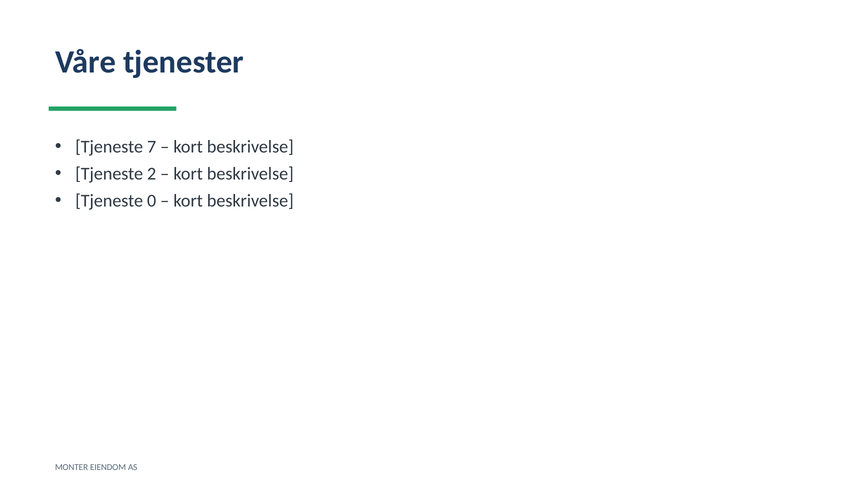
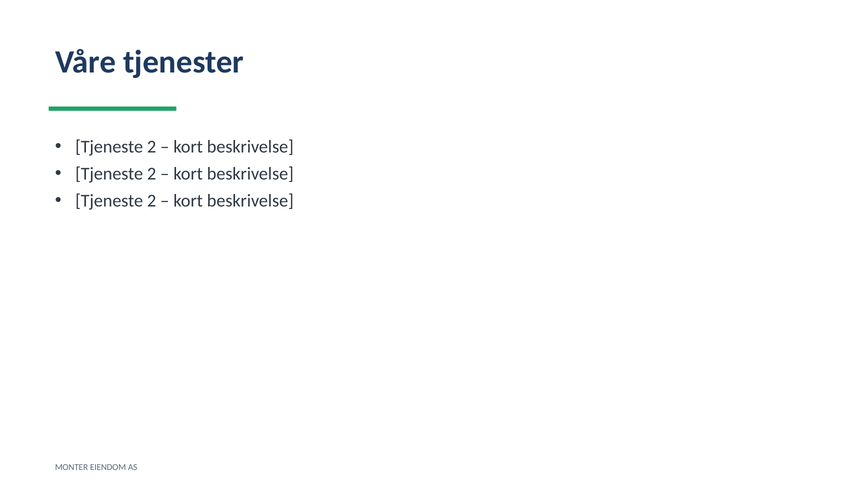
7 at (152, 147): 7 -> 2
0 at (152, 201): 0 -> 2
